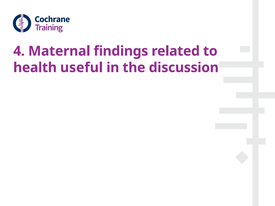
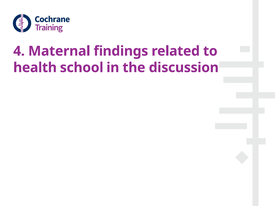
useful: useful -> school
